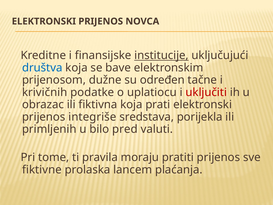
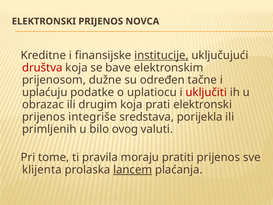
društva colour: blue -> red
krivičnih: krivičnih -> uplaćuju
fiktivna: fiktivna -> drugim
pred: pred -> ovog
fiktivne: fiktivne -> klijenta
lancem underline: none -> present
